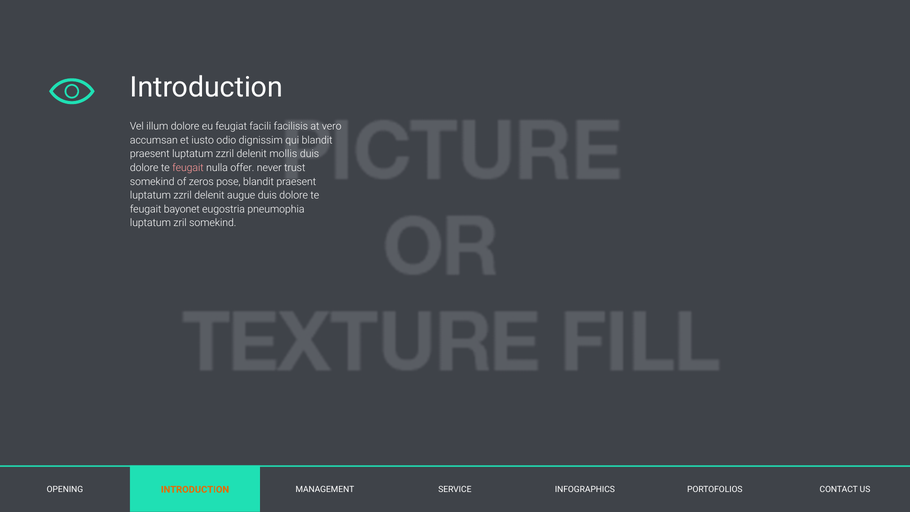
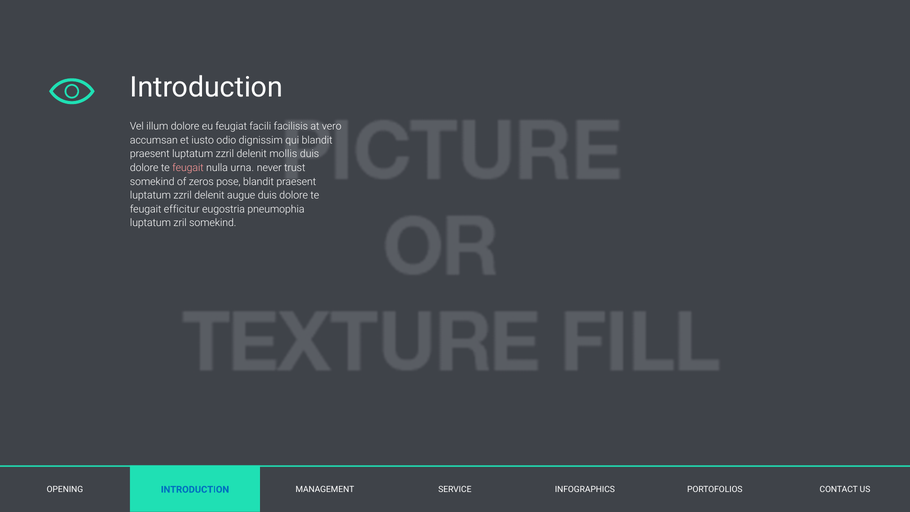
offer: offer -> urna
bayonet: bayonet -> efficitur
INTRODUCTION at (195, 489) colour: orange -> blue
